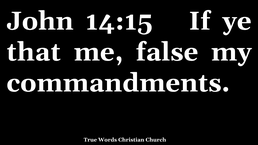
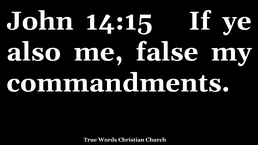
that: that -> also
